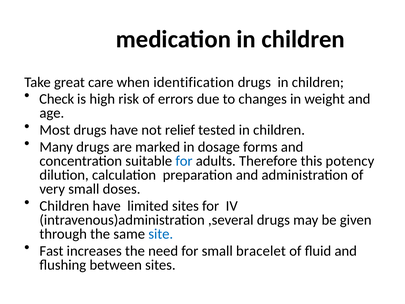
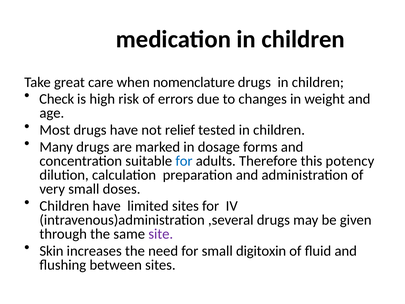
identification: identification -> nomenclature
site colour: blue -> purple
Fast: Fast -> Skin
bracelet: bracelet -> digitoxin
